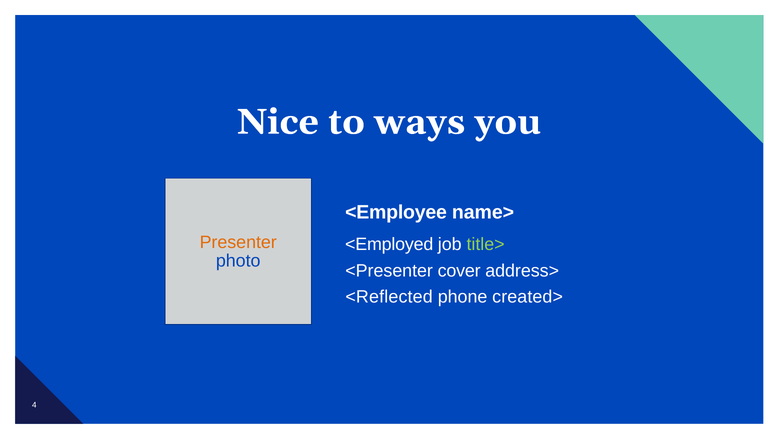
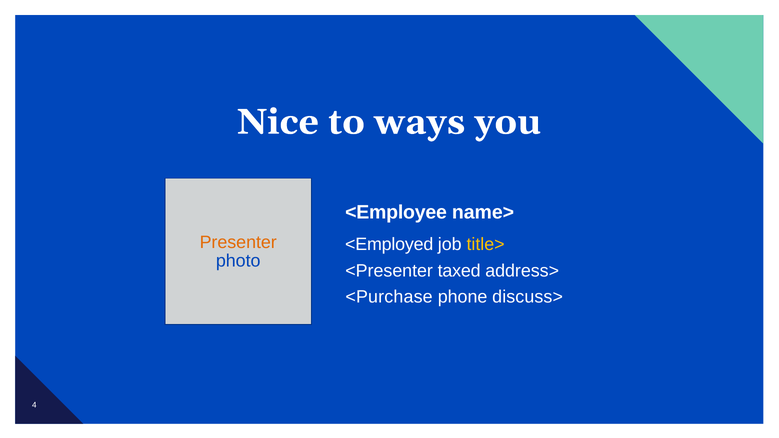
title> colour: light green -> yellow
cover: cover -> taxed
<Reflected: <Reflected -> <Purchase
created>: created> -> discuss>
